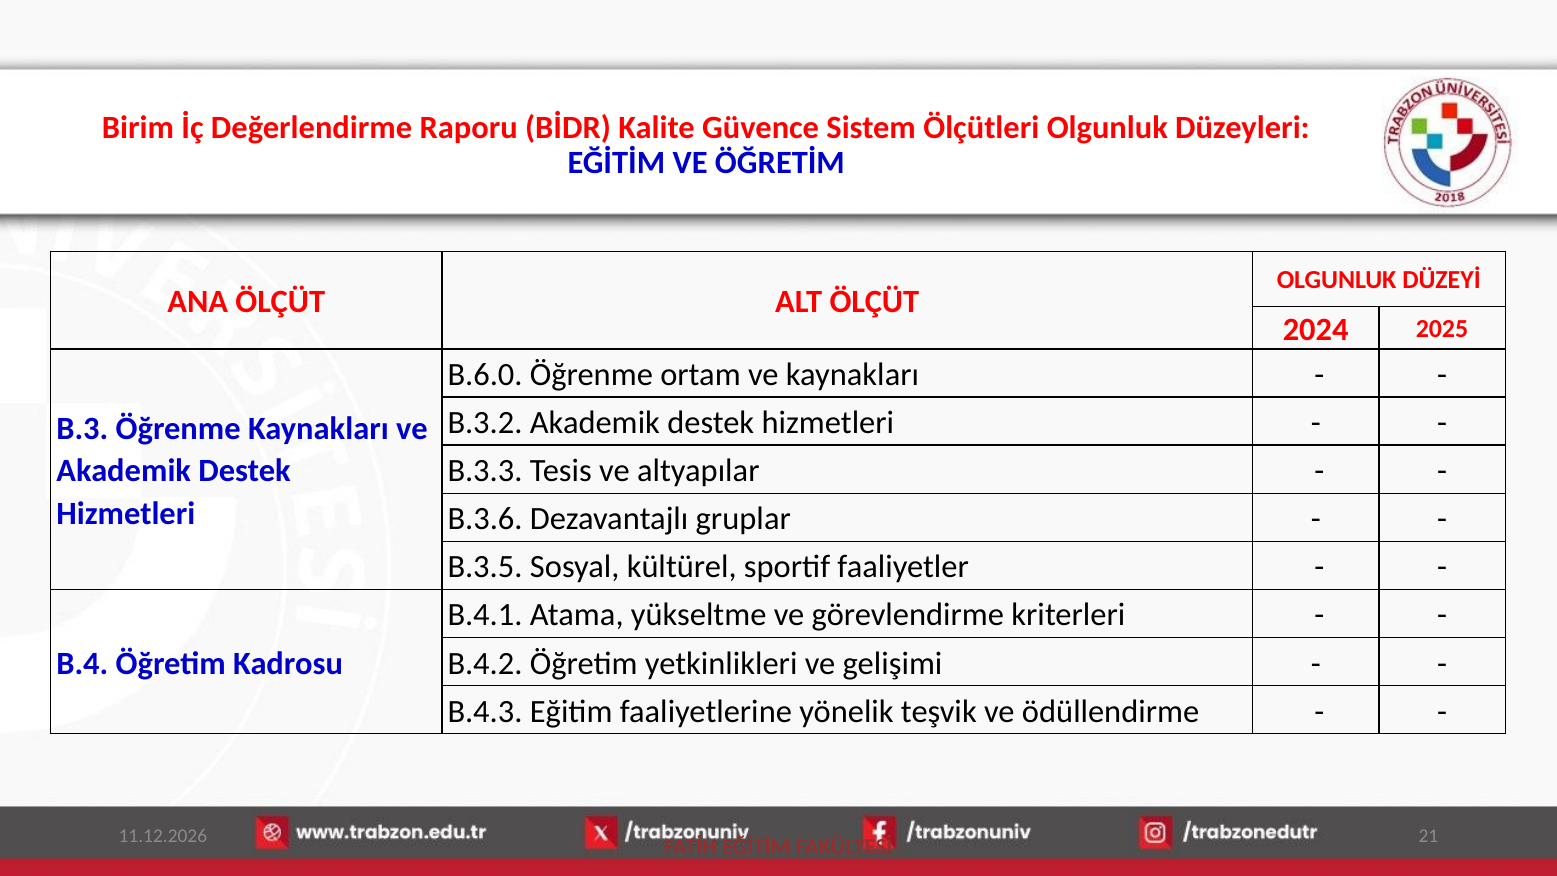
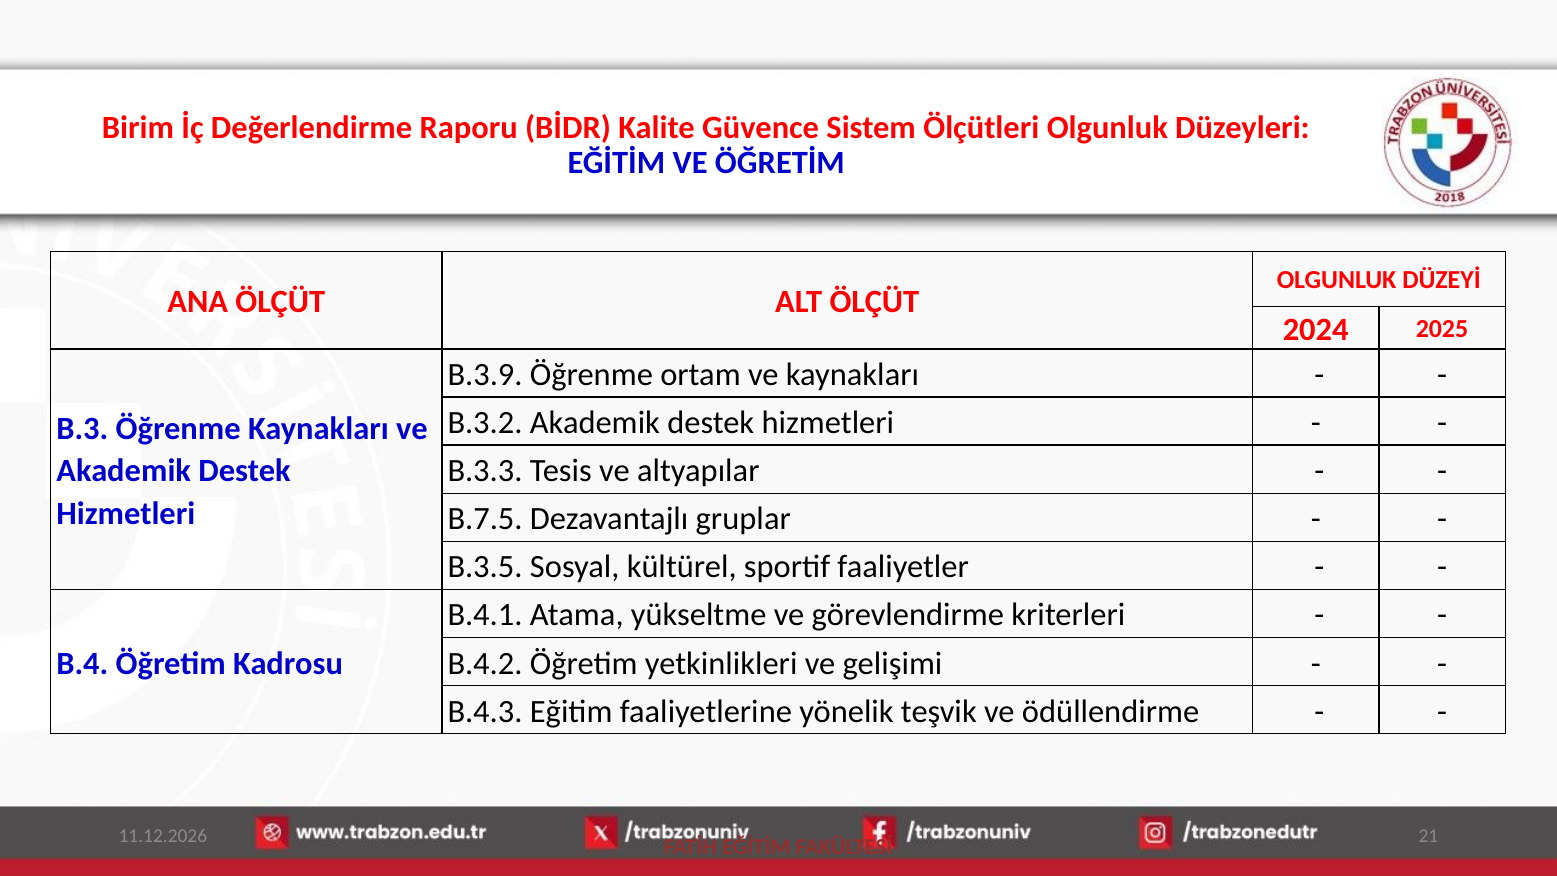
B.6.0: B.6.0 -> B.3.9
B.3.6: B.3.6 -> B.7.5
